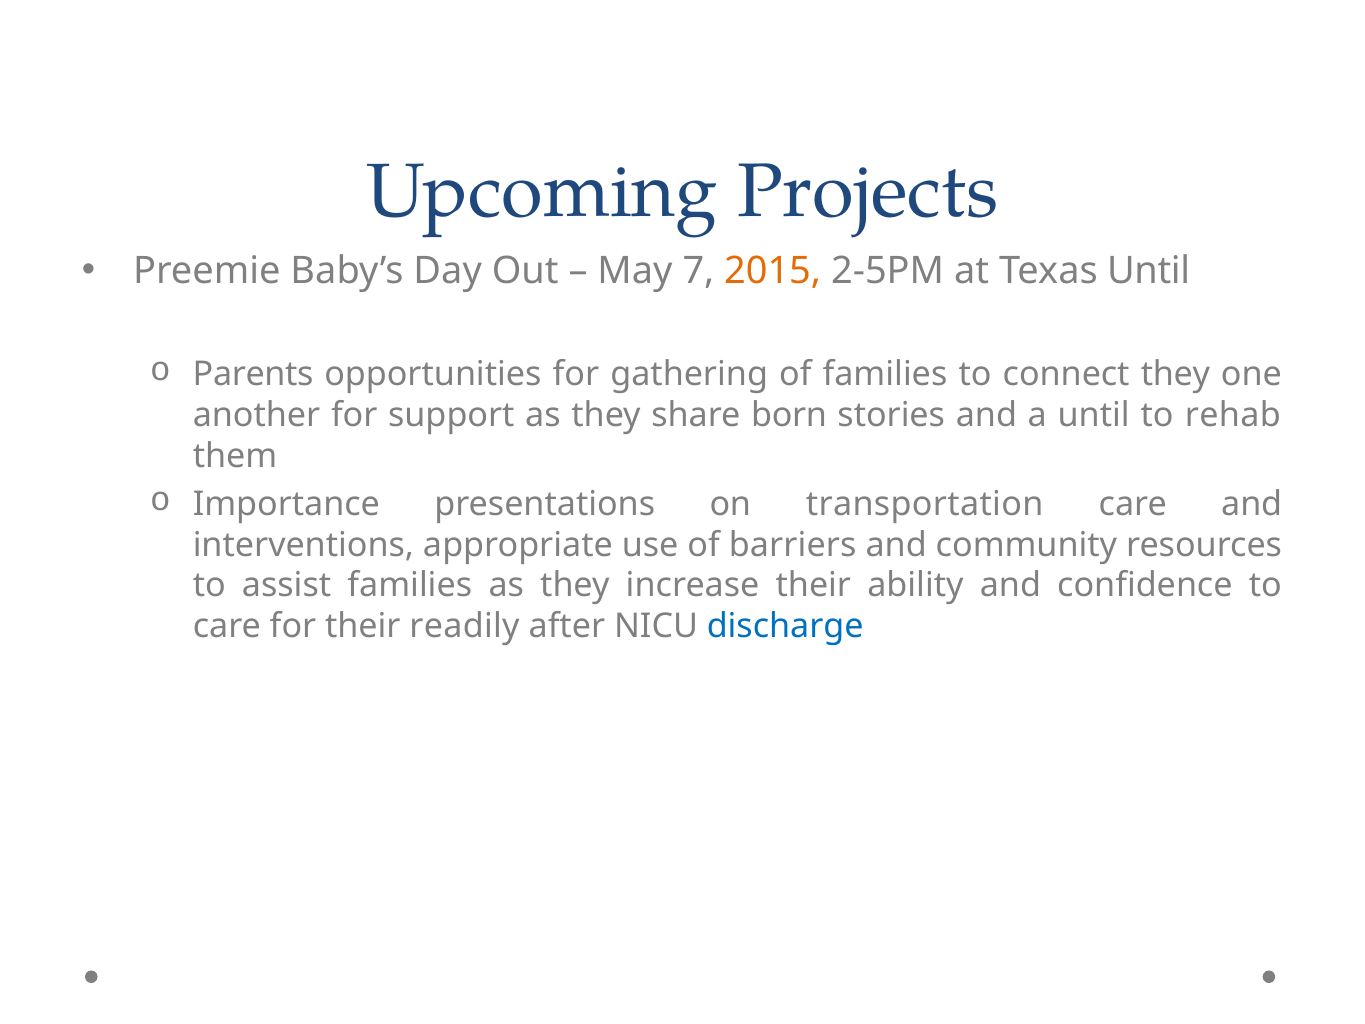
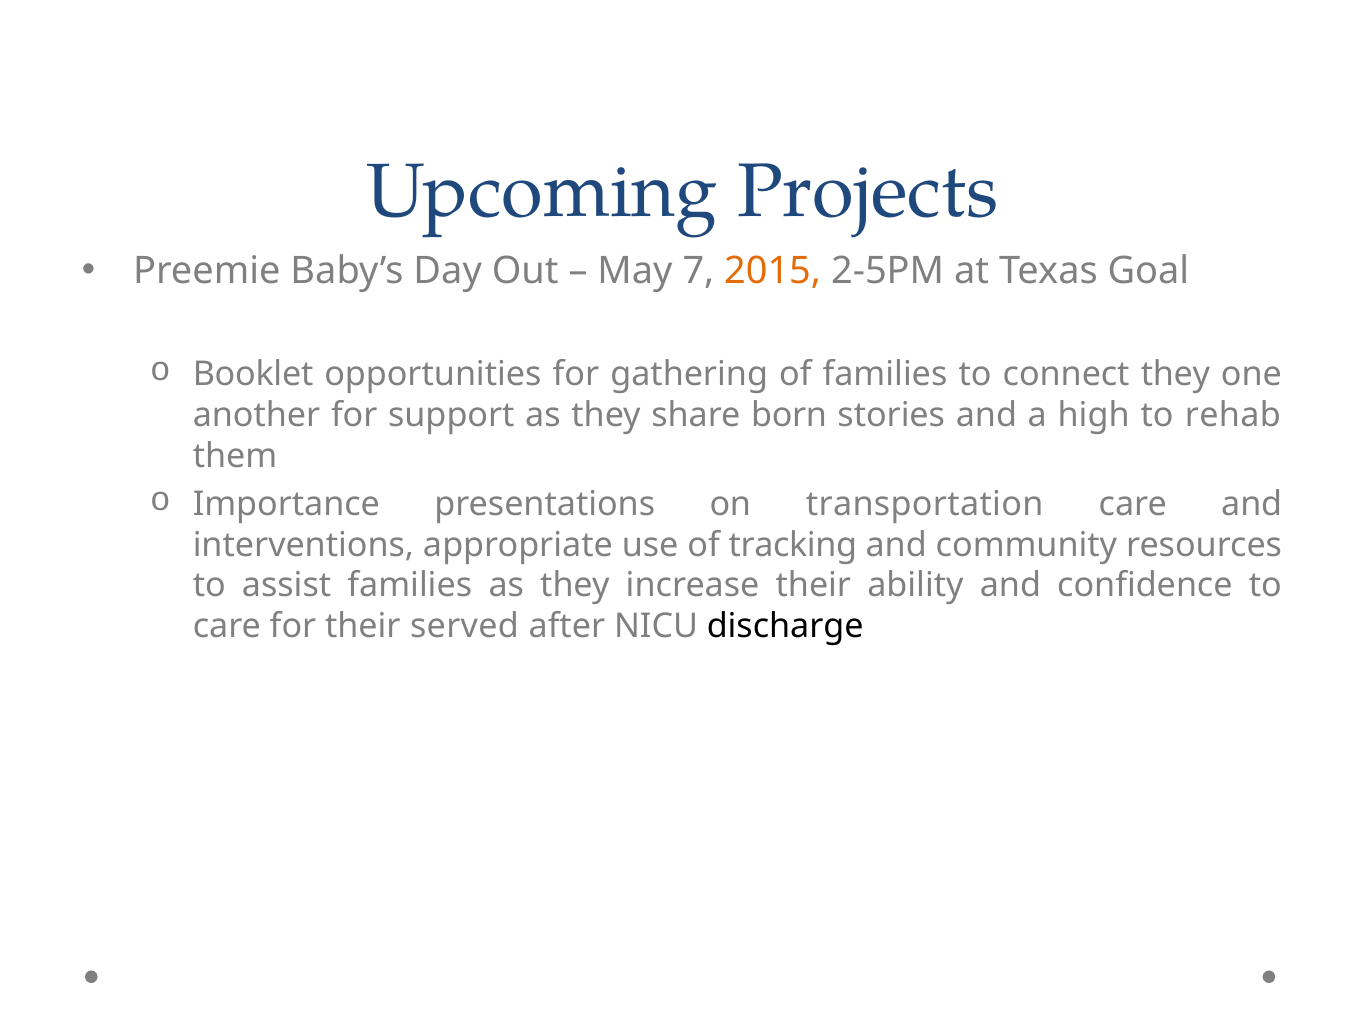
Texas Until: Until -> Goal
Parents: Parents -> Booklet
a until: until -> high
barriers: barriers -> tracking
readily: readily -> served
discharge colour: blue -> black
